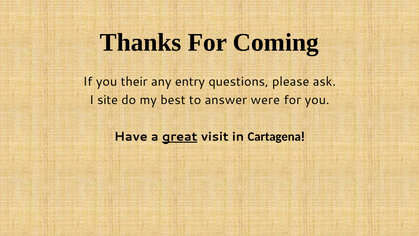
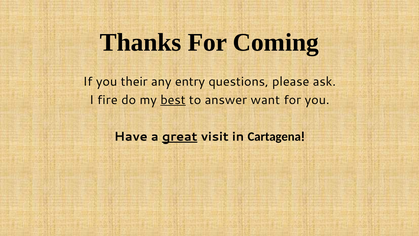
site: site -> fire
best underline: none -> present
were: were -> want
